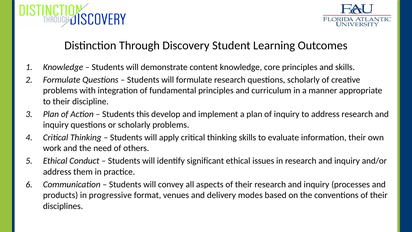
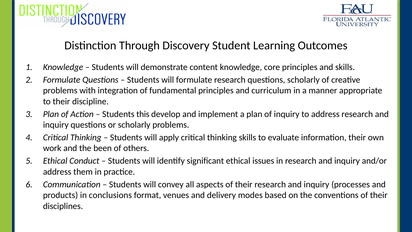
need: need -> been
progressive: progressive -> conclusions
